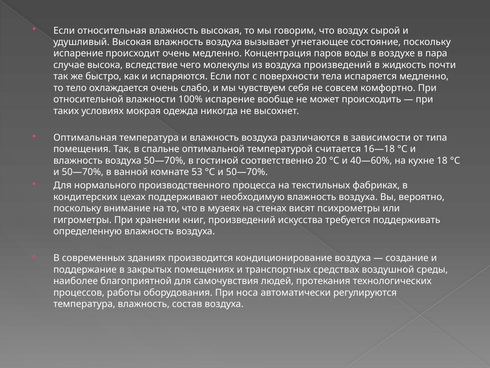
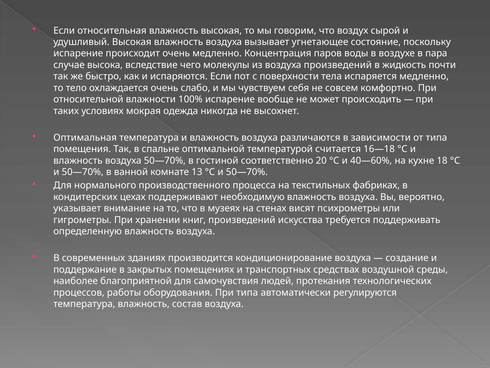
53: 53 -> 13
поскольку at (77, 208): поскольку -> указывает
При носа: носа -> типа
